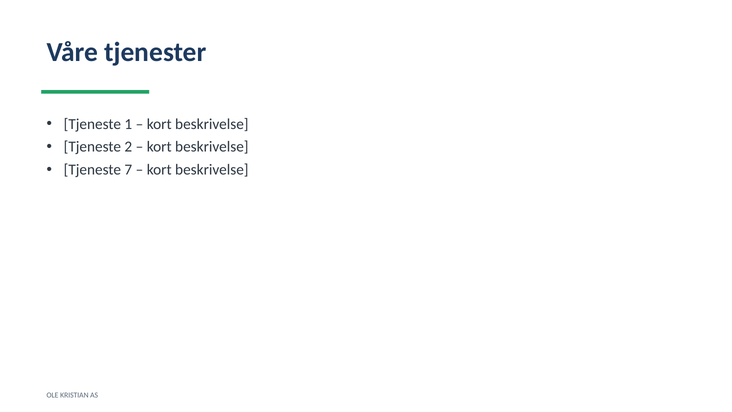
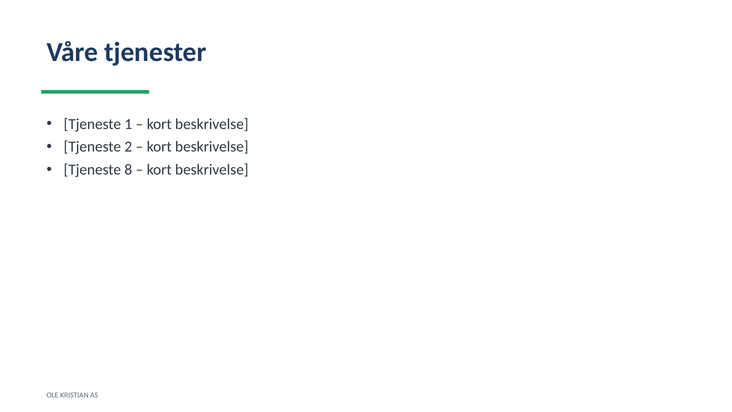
7: 7 -> 8
